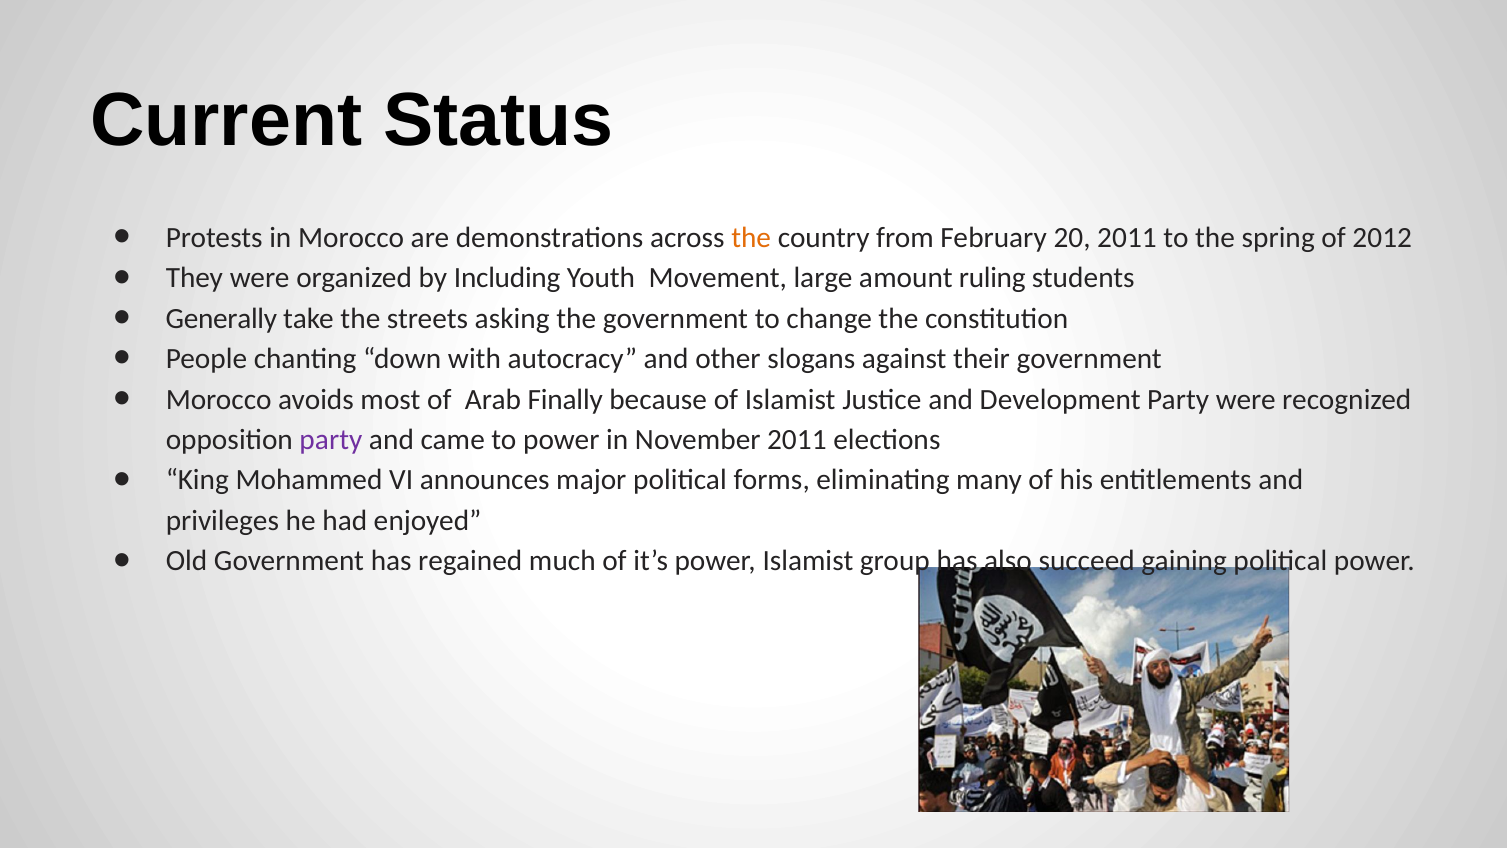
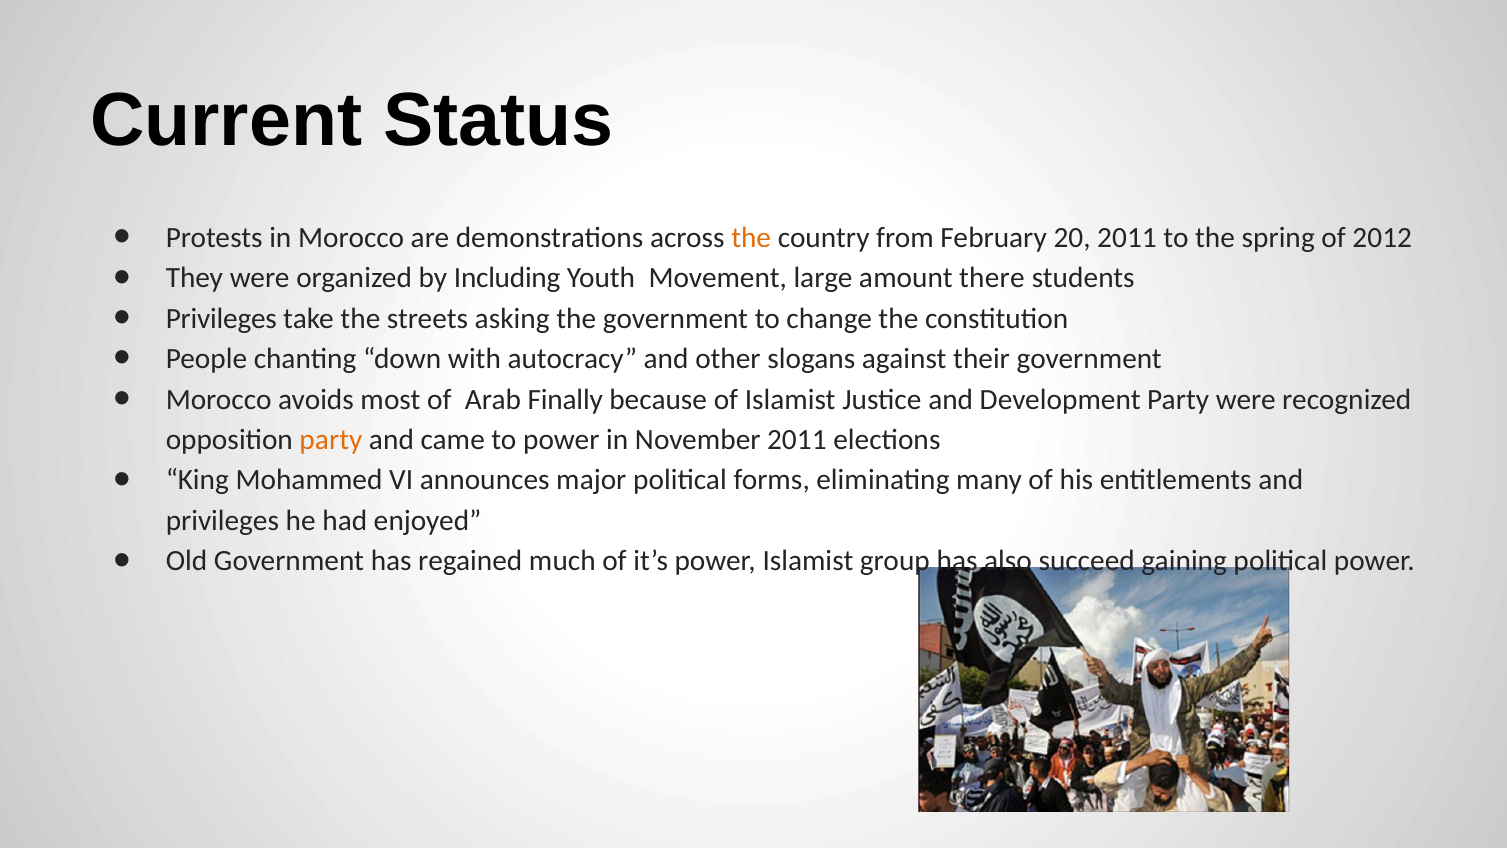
ruling: ruling -> there
Generally at (221, 319): Generally -> Privileges
party at (331, 440) colour: purple -> orange
